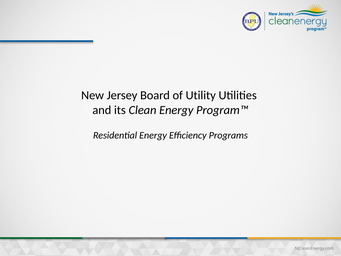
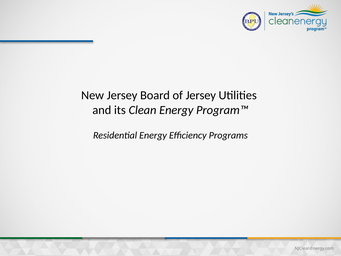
of Utility: Utility -> Jersey
